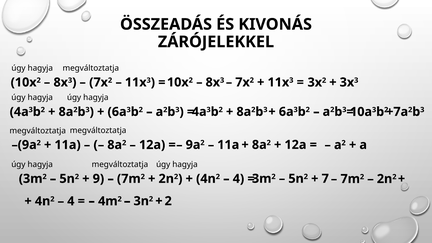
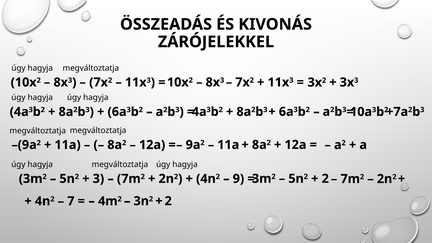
7 at (325, 179): 7 -> 2
9 at (98, 179): 9 -> 3
4 at (238, 179): 4 -> 9
4 at (71, 201): 4 -> 7
